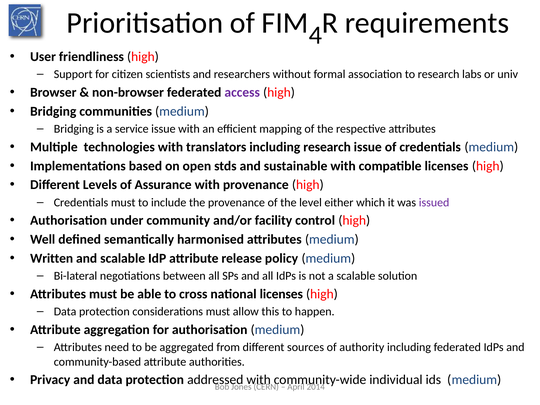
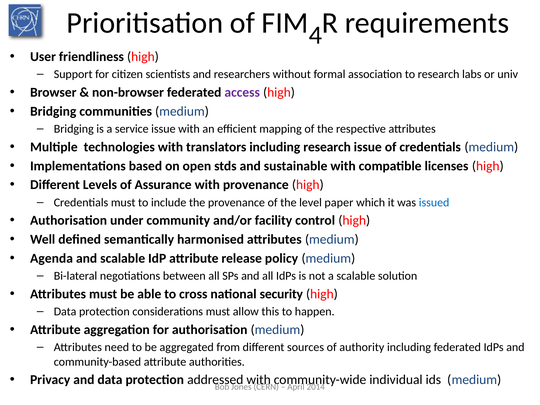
either: either -> paper
issued colour: purple -> blue
Written: Written -> Agenda
national licenses: licenses -> security
